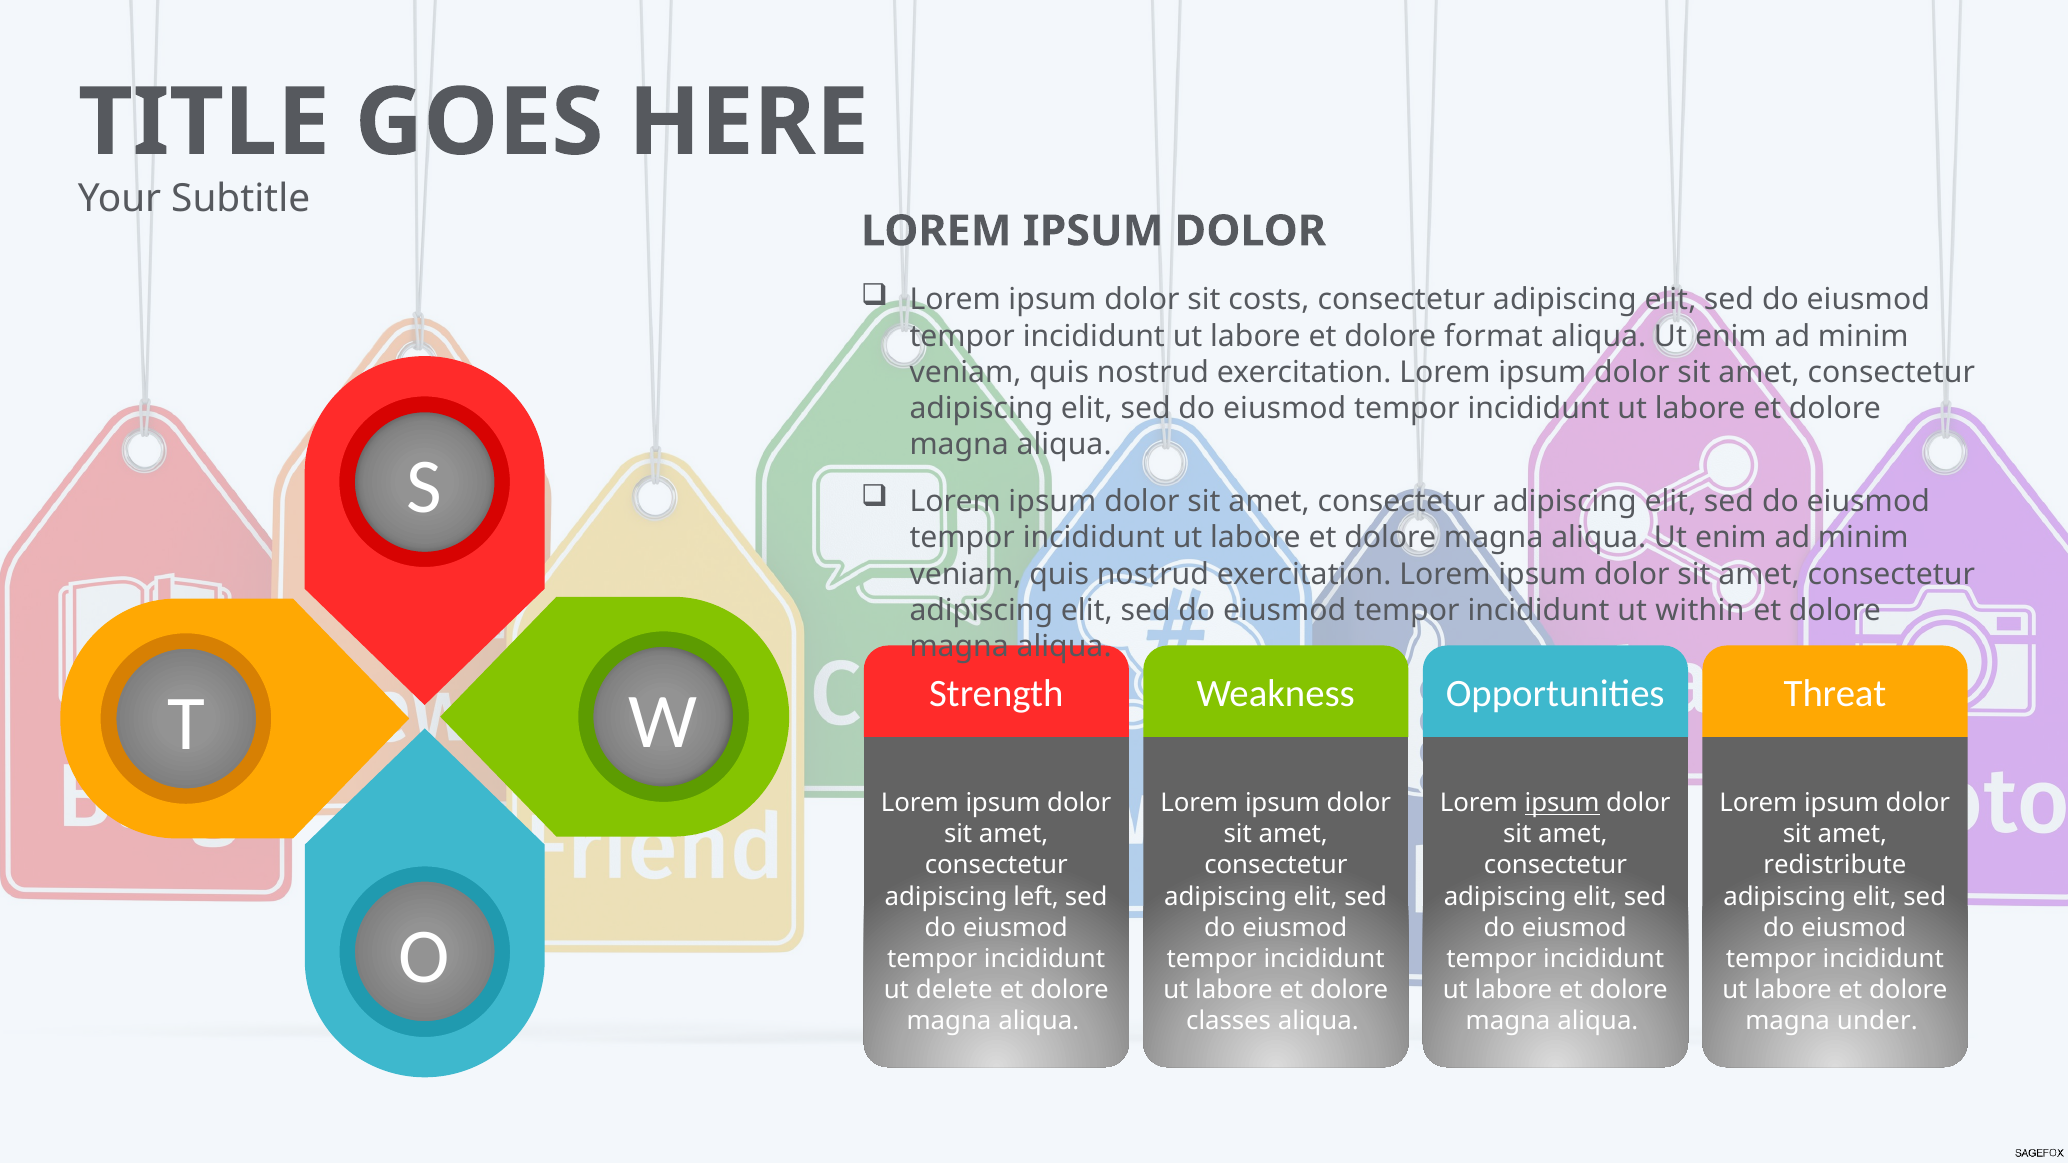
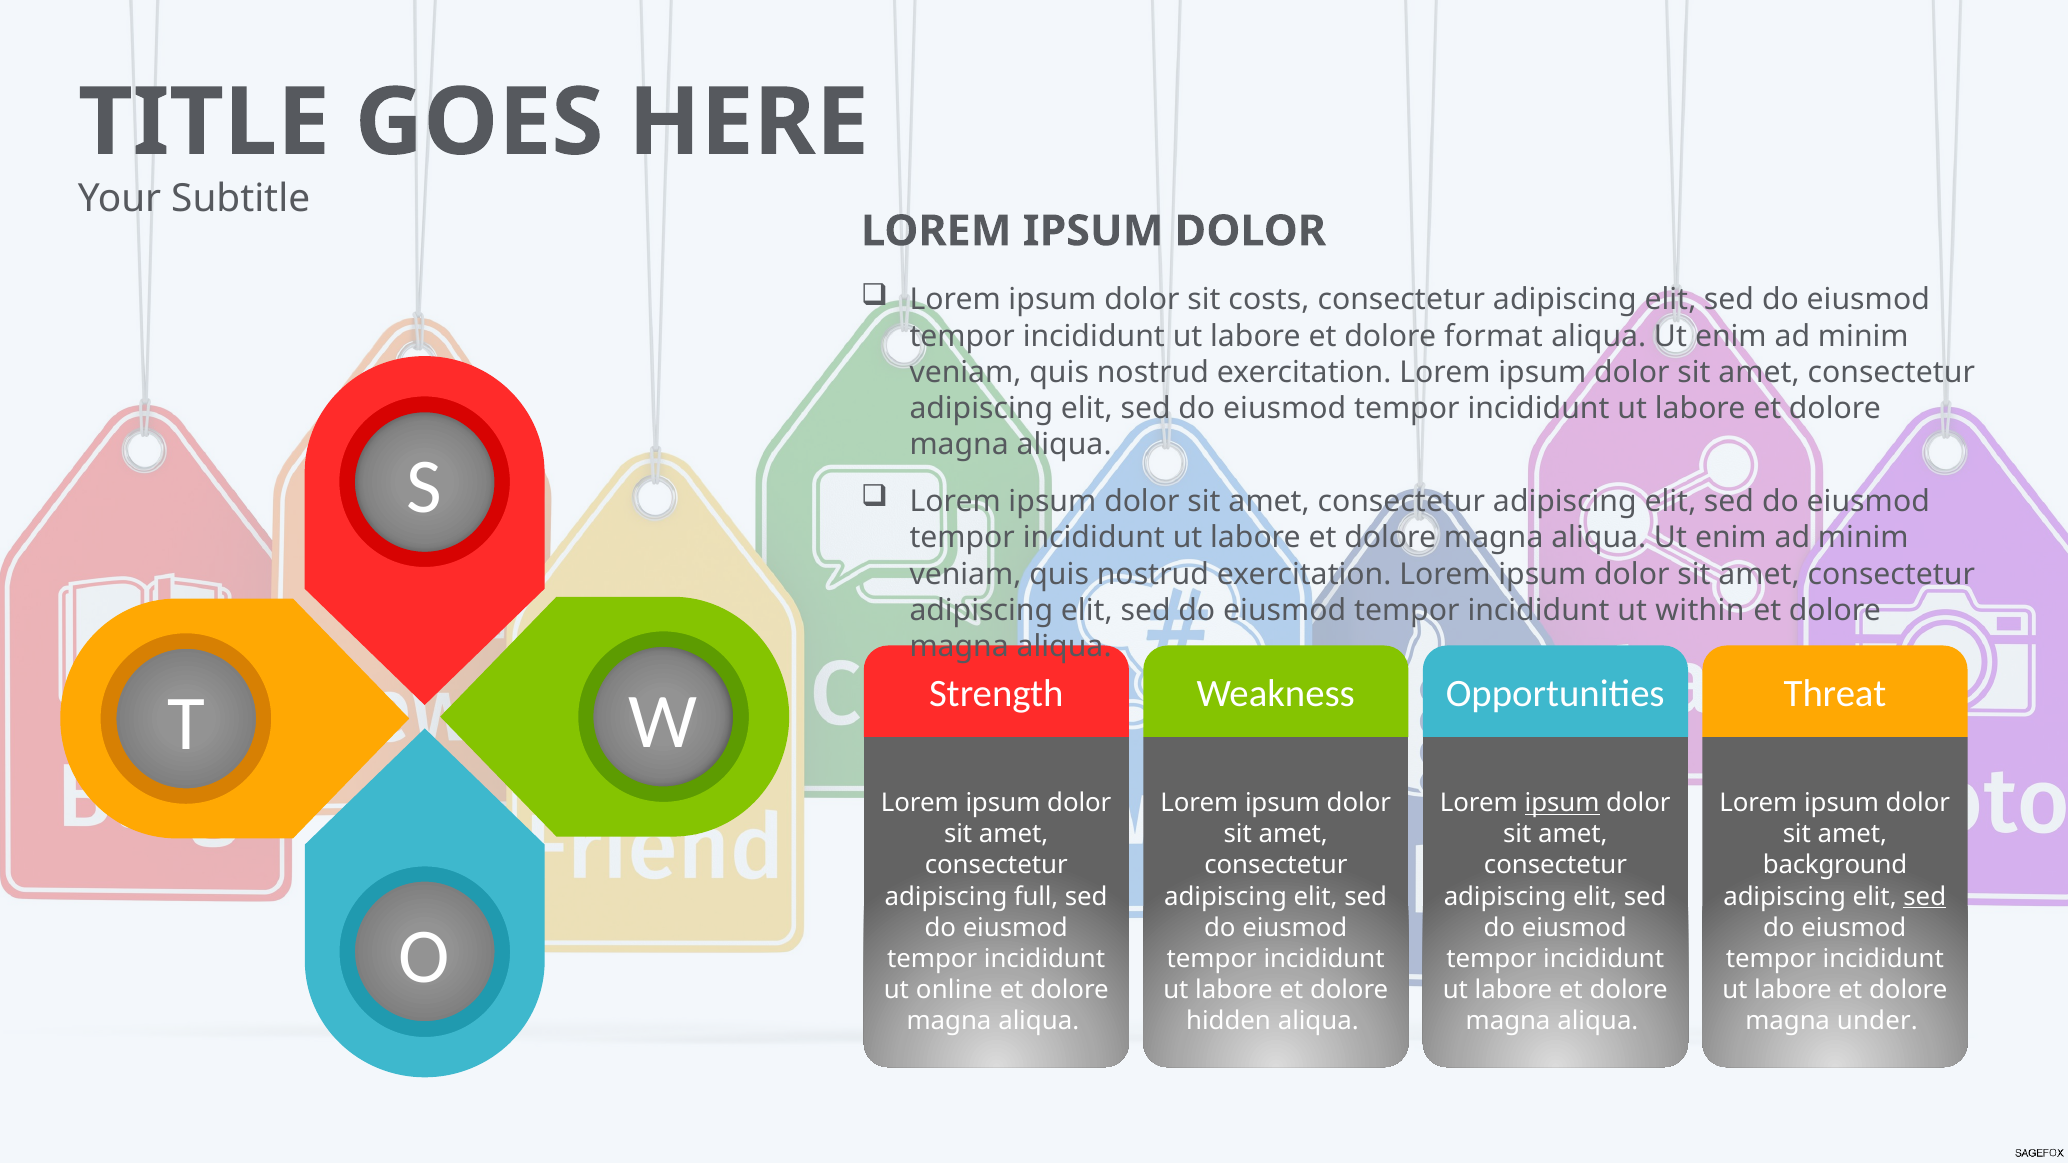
redistribute: redistribute -> background
left: left -> full
sed at (1925, 897) underline: none -> present
delete: delete -> online
classes: classes -> hidden
